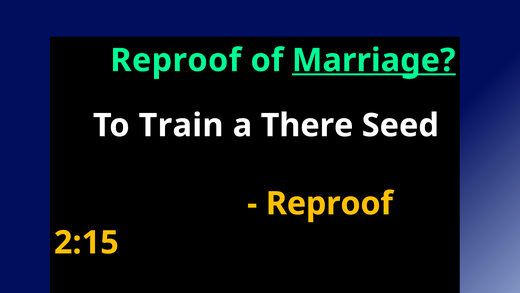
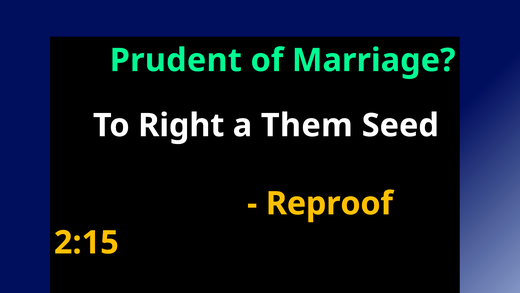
Reproof at (176, 60): Reproof -> Prudent
Marriage underline: present -> none
Train: Train -> Right
There: There -> Them
